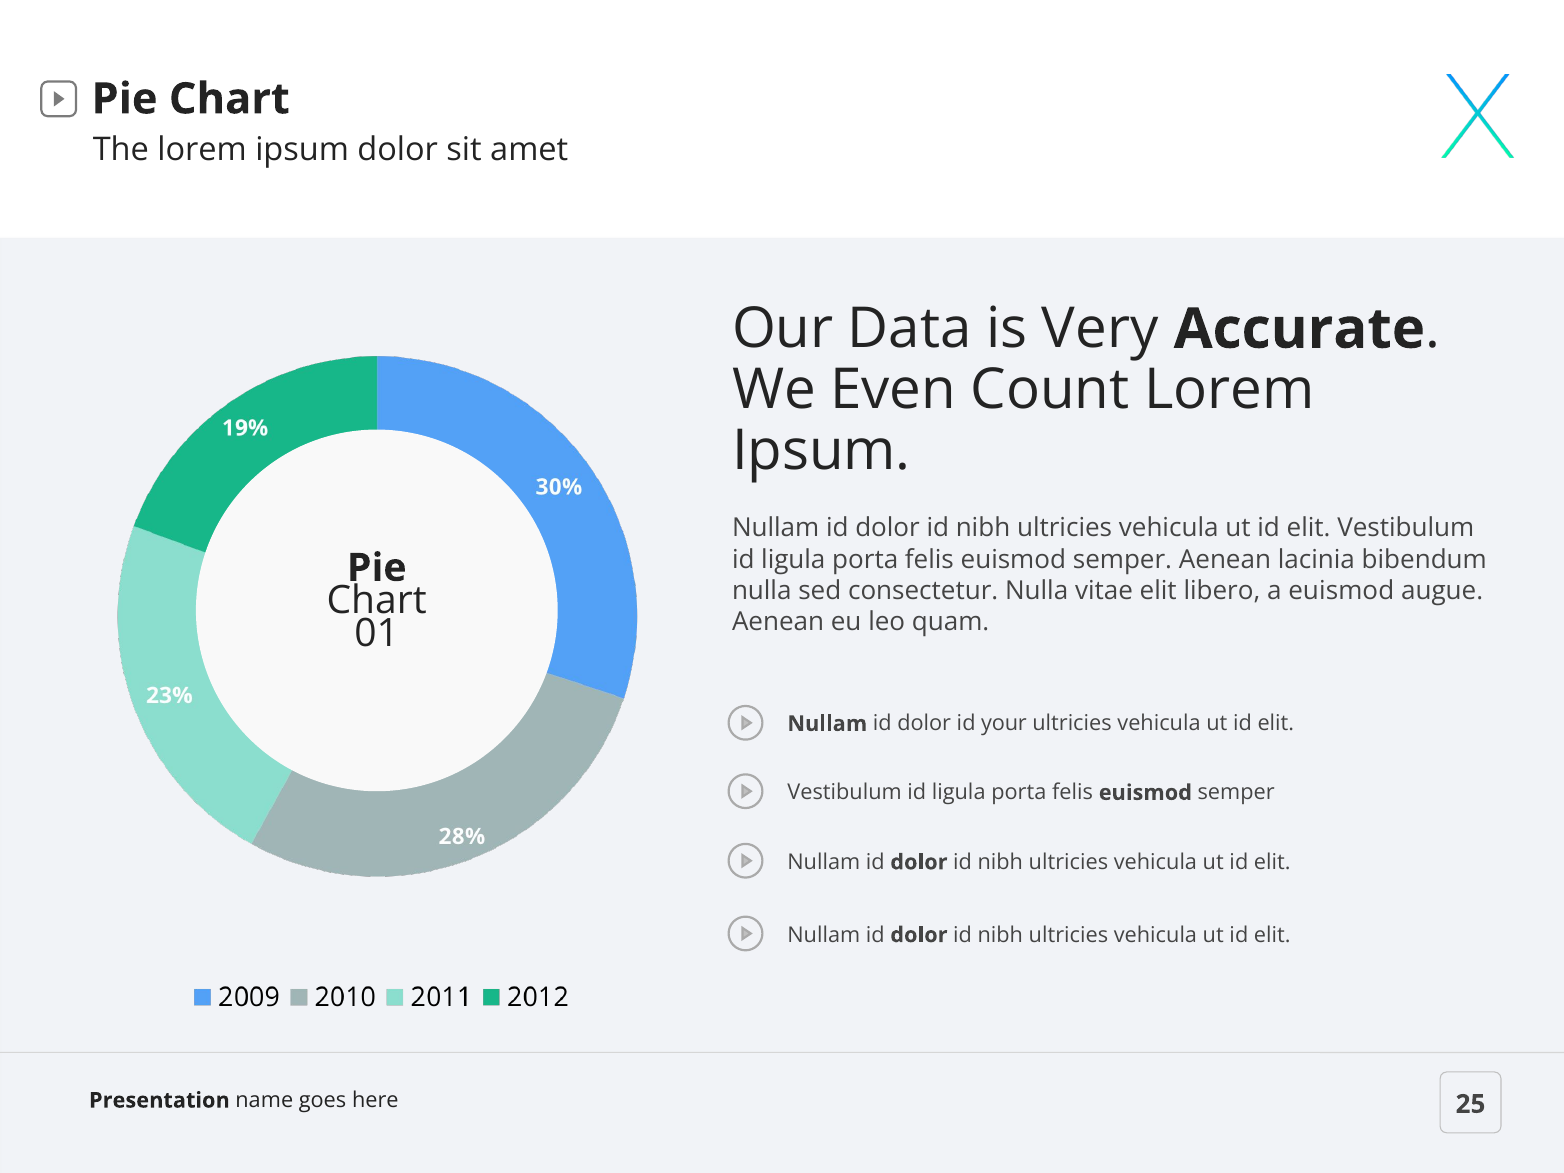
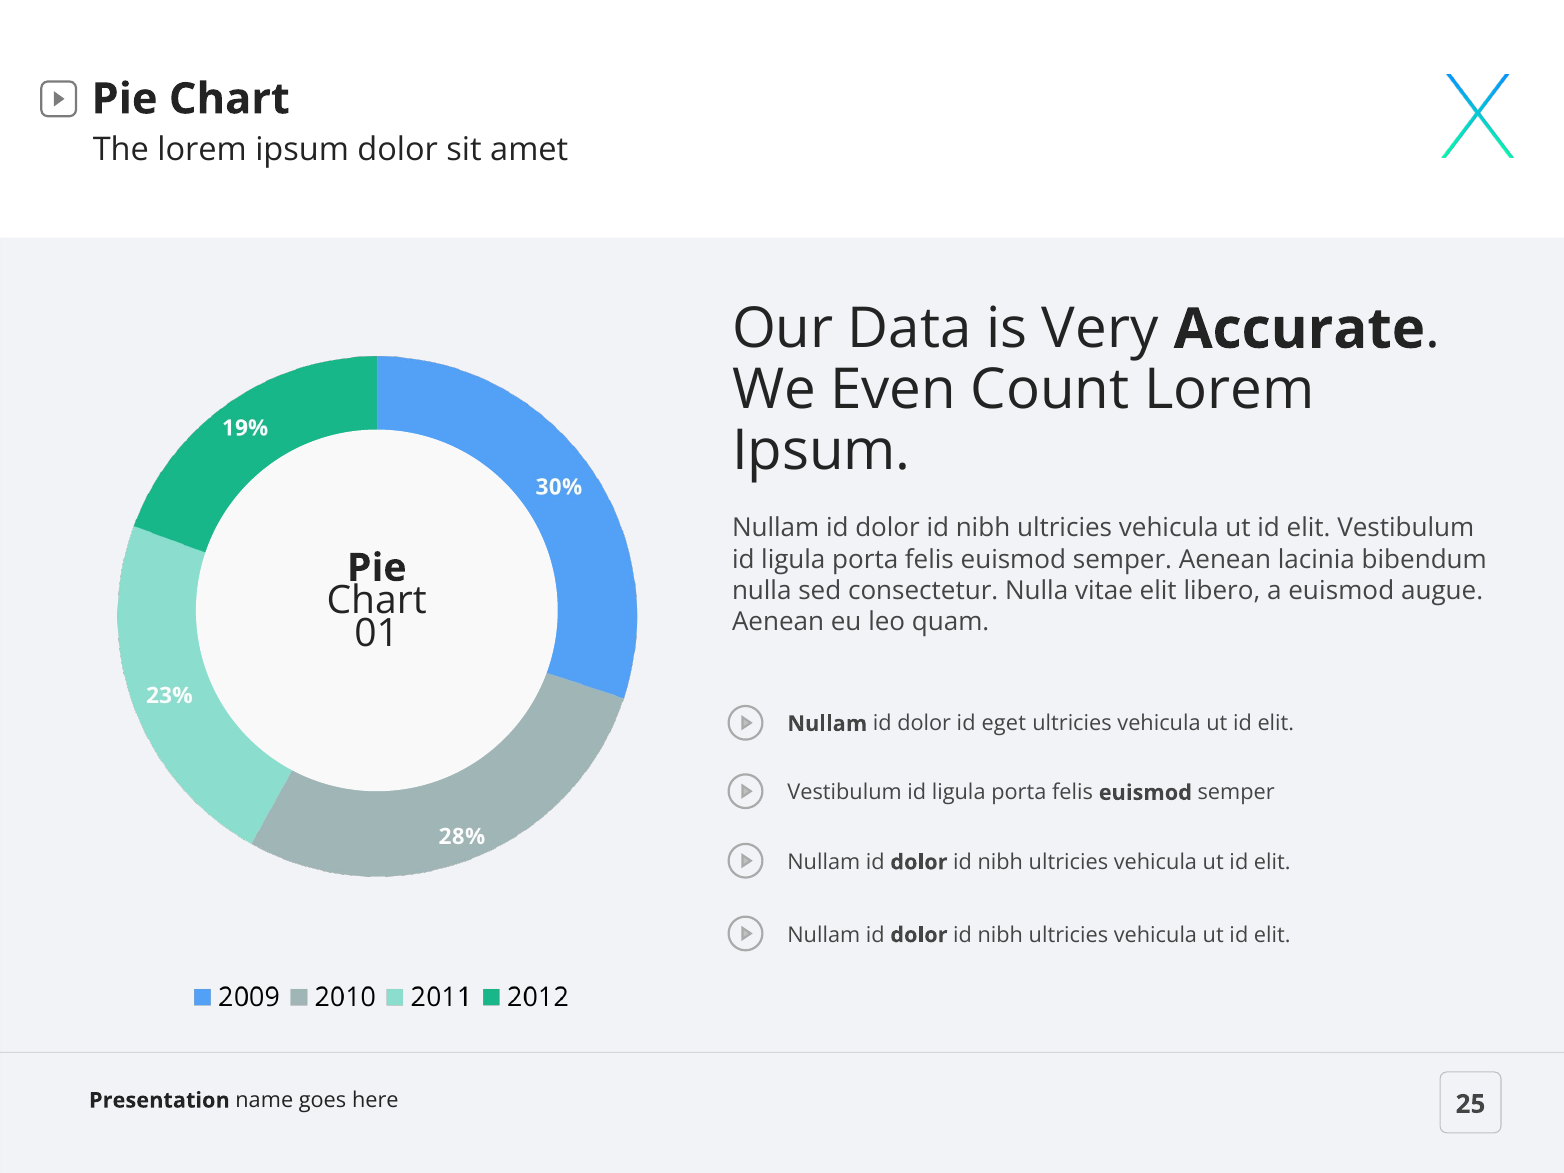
your: your -> eget
